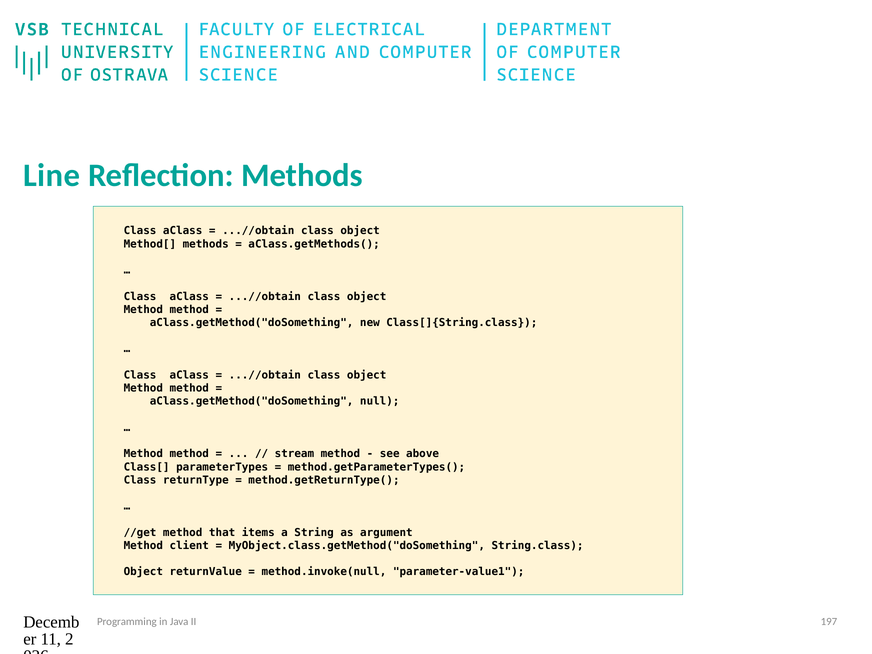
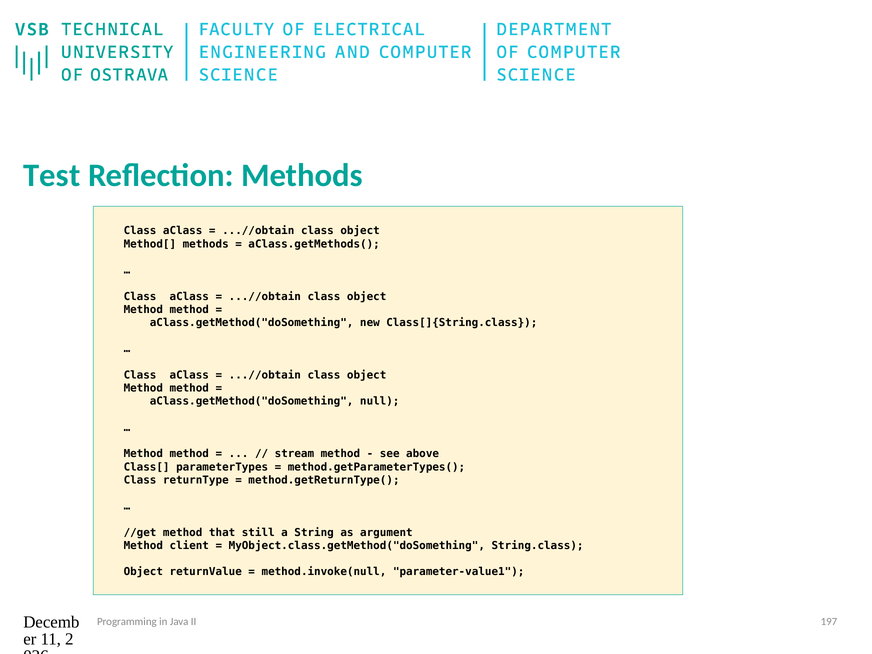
Line: Line -> Test
items: items -> still
